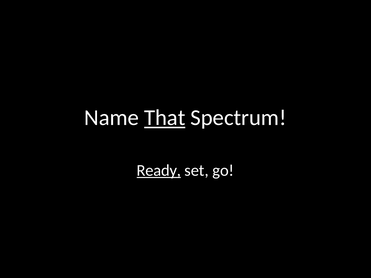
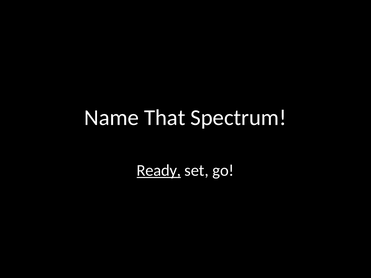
That underline: present -> none
